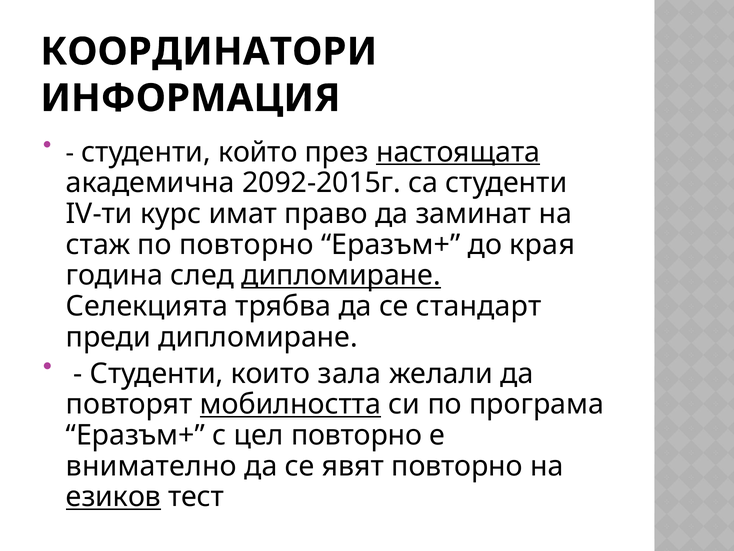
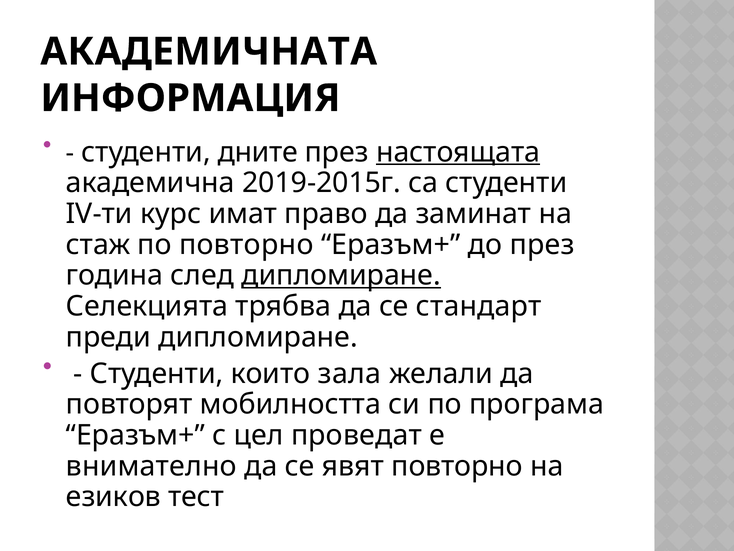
КООРДИНАТОРИ: КООРДИНАТОРИ -> АКАДЕМИЧНАТА
който: който -> дните
2092-2015г: 2092-2015г -> 2019-2015г
до края: края -> през
мобилността underline: present -> none
цел повторно: повторно -> проведат
езиков underline: present -> none
